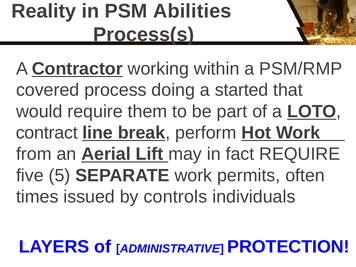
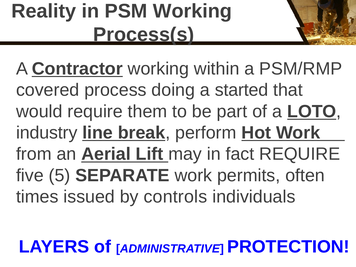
PSM Abilities: Abilities -> Working
contract: contract -> industry
